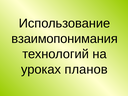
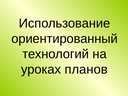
взаимопонимания: взаимопонимания -> ориентированный
